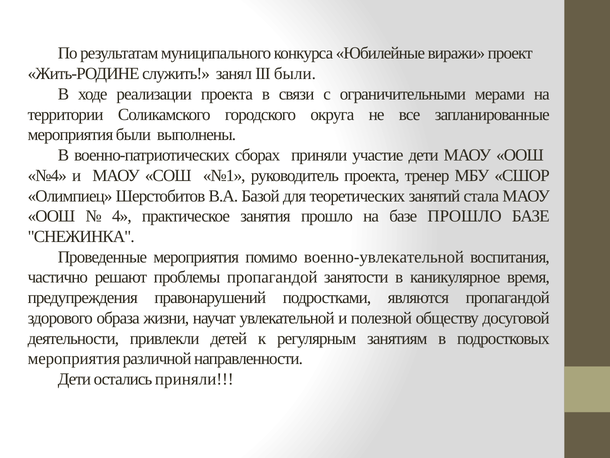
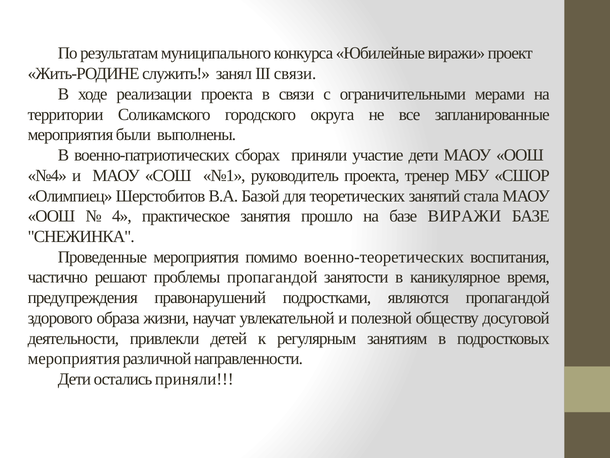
III были: были -> связи
базе ПРОШЛО: ПРОШЛО -> ВИРАЖИ
военно-увлекательной: военно-увлекательной -> военно-теоретических
